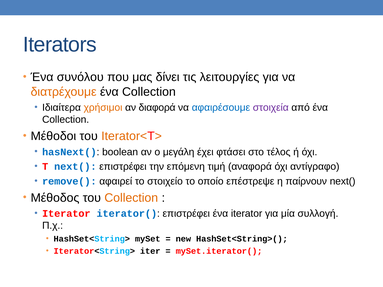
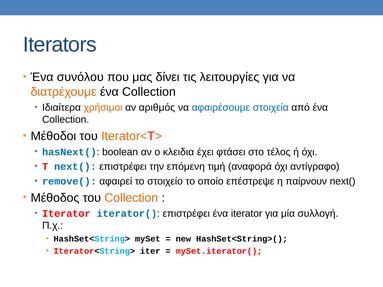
διαφορά: διαφορά -> αριθμός
στοιχεία colour: purple -> blue
μεγάλη: μεγάλη -> κλειδια
